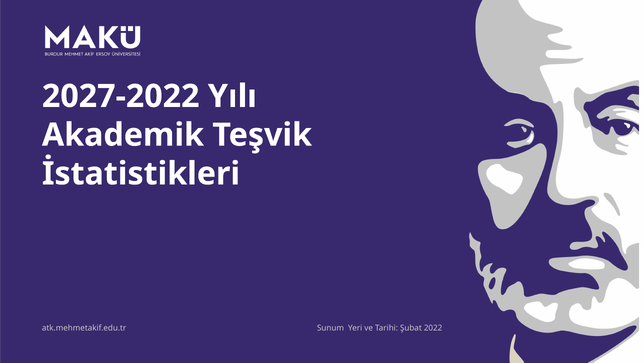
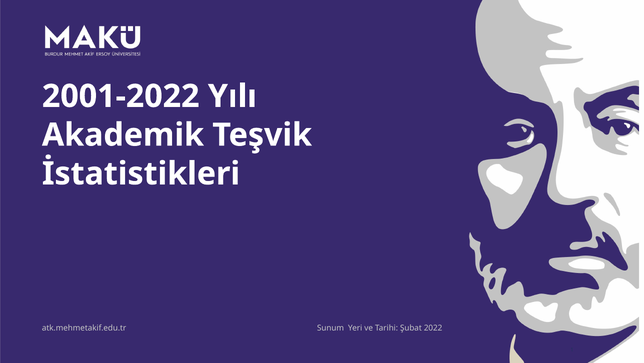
2027-2022: 2027-2022 -> 2001-2022
